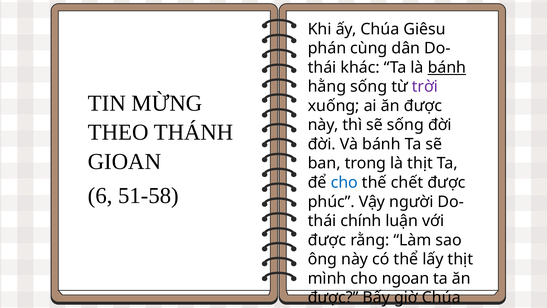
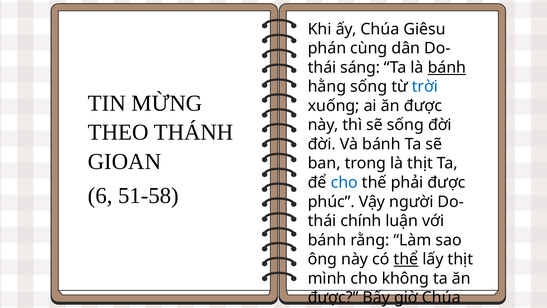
khác: khác -> sáng
trời colour: purple -> blue
chết: chết -> phải
được at (327, 240): được -> bánh
thể underline: none -> present
ngoan: ngoan -> không
